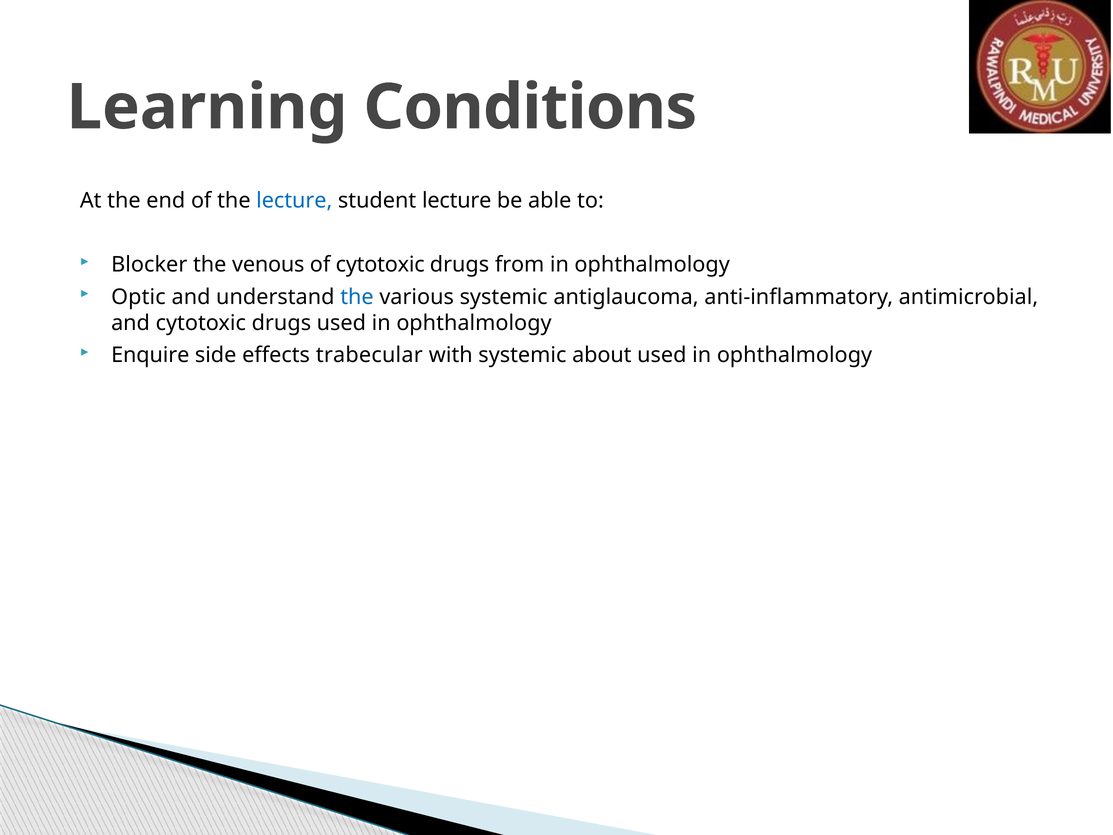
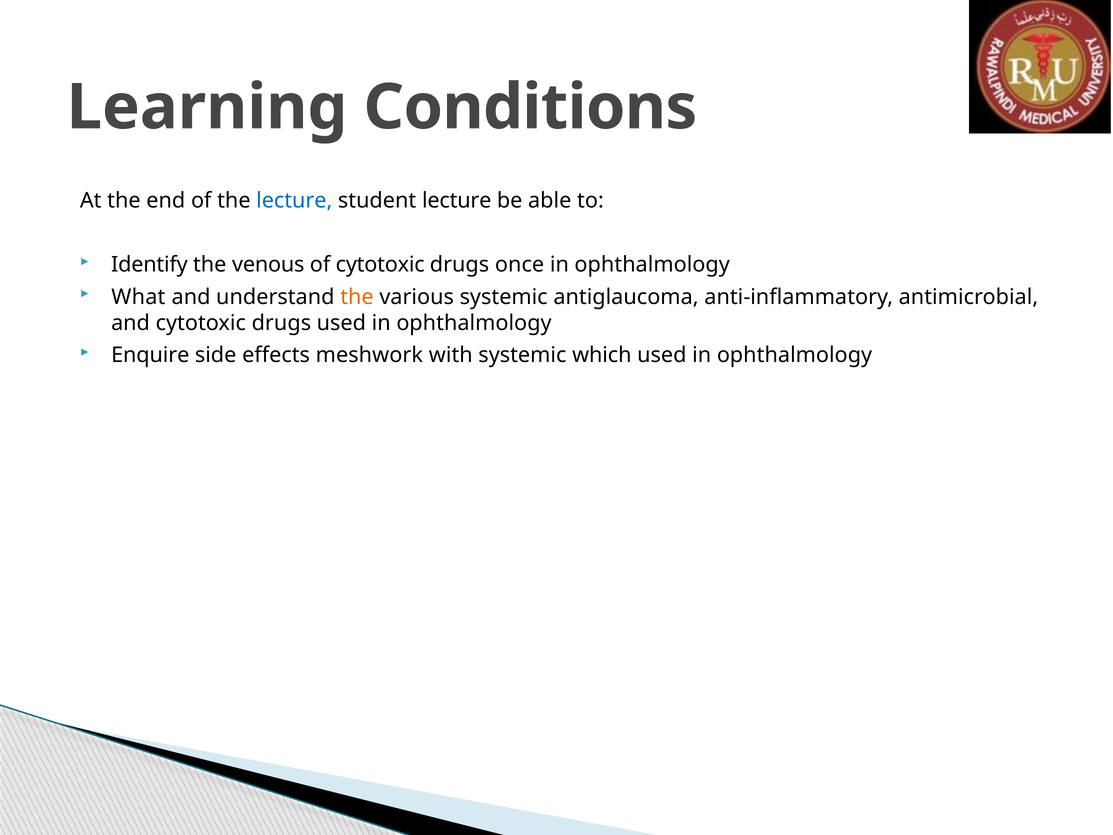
Blocker: Blocker -> Identify
from: from -> once
Optic: Optic -> What
the at (357, 297) colour: blue -> orange
trabecular: trabecular -> meshwork
about: about -> which
